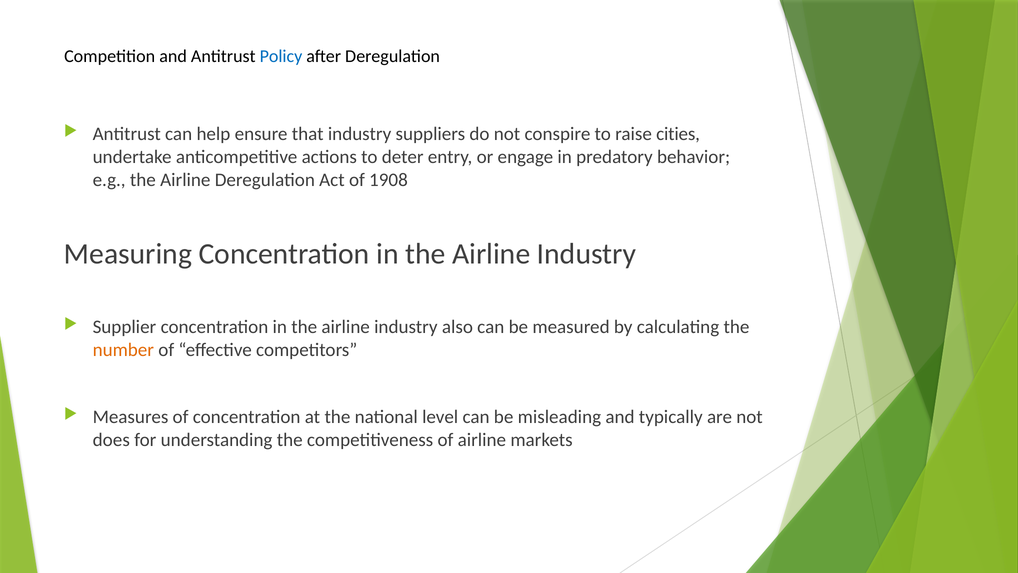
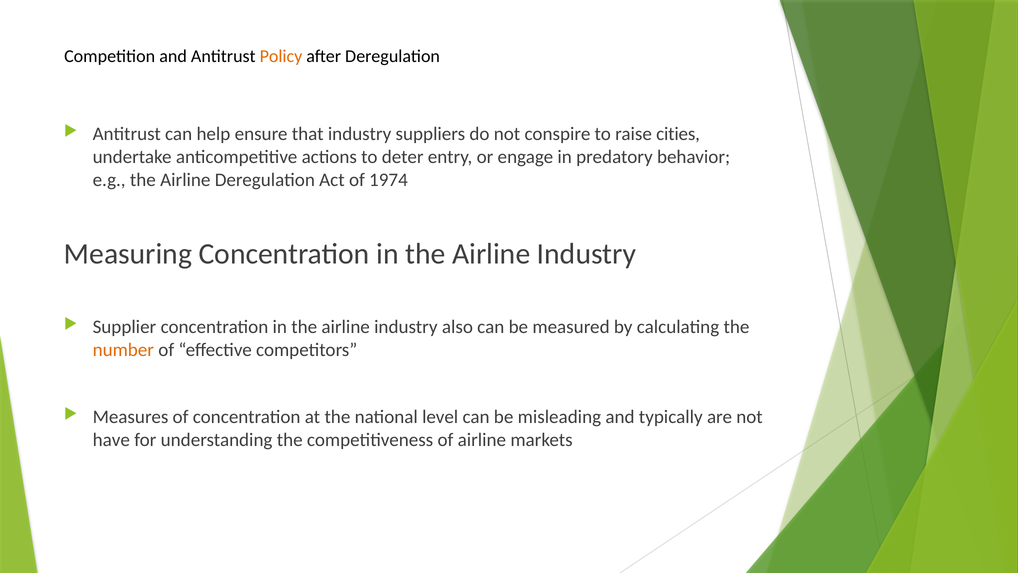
Policy colour: blue -> orange
1908: 1908 -> 1974
does: does -> have
